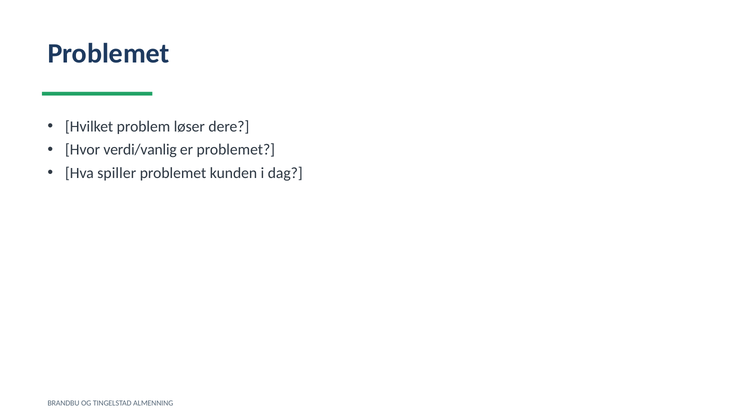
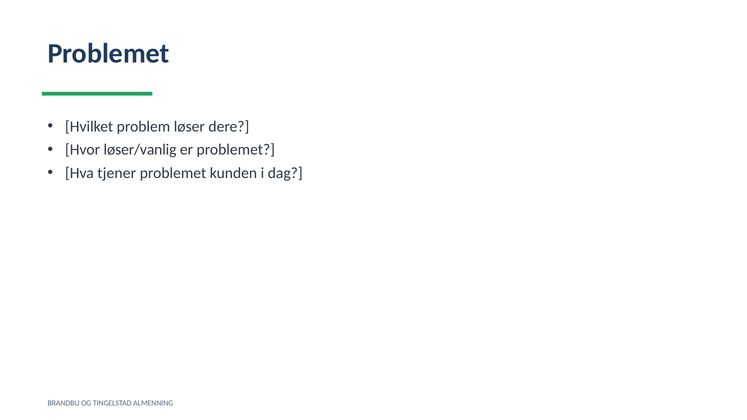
verdi/vanlig: verdi/vanlig -> løser/vanlig
spiller: spiller -> tjener
